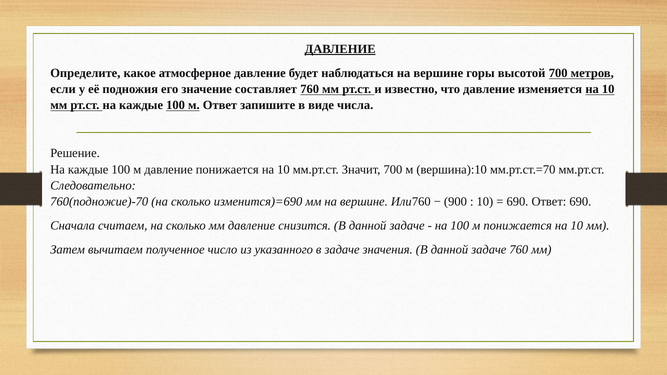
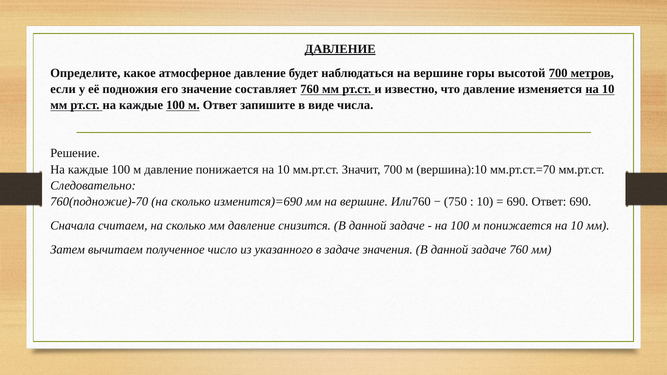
900: 900 -> 750
